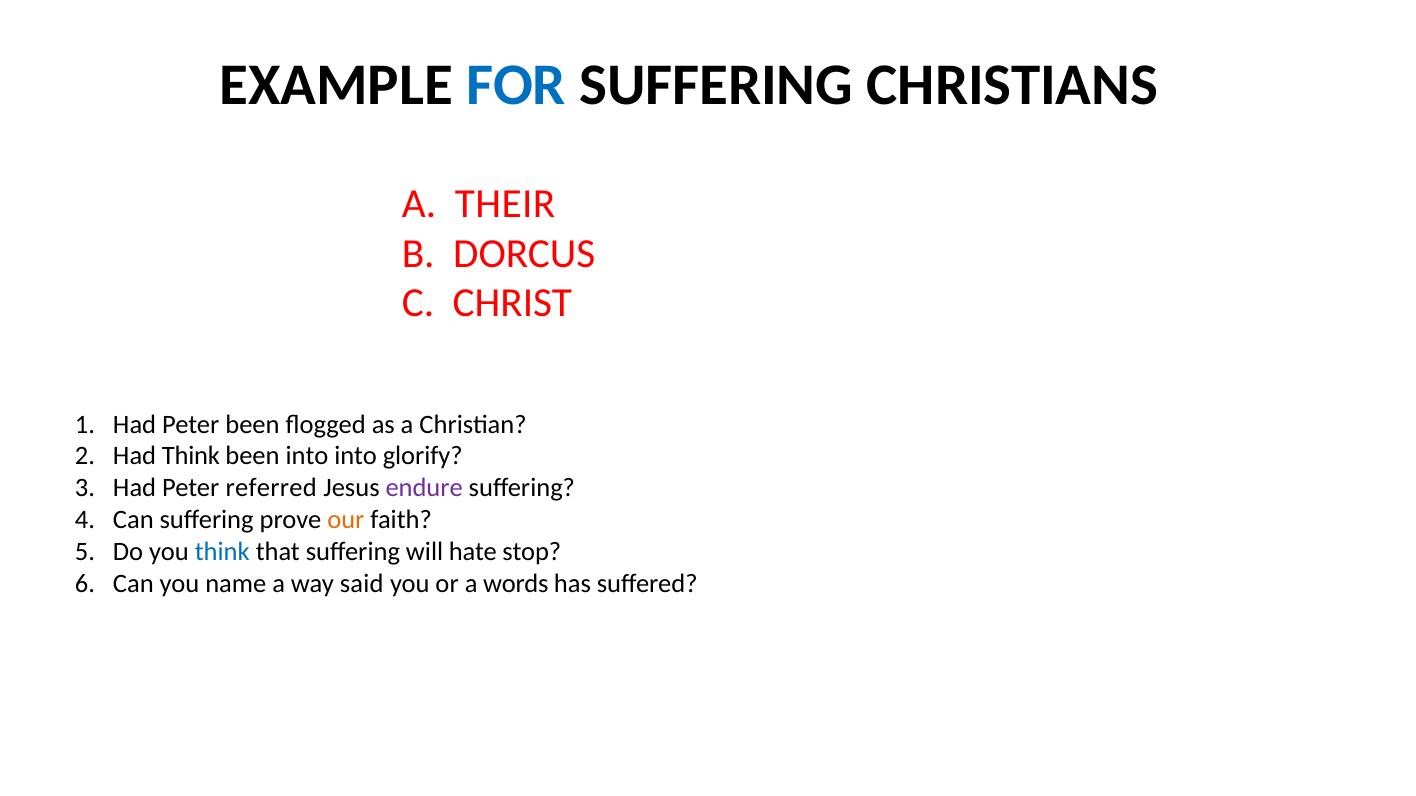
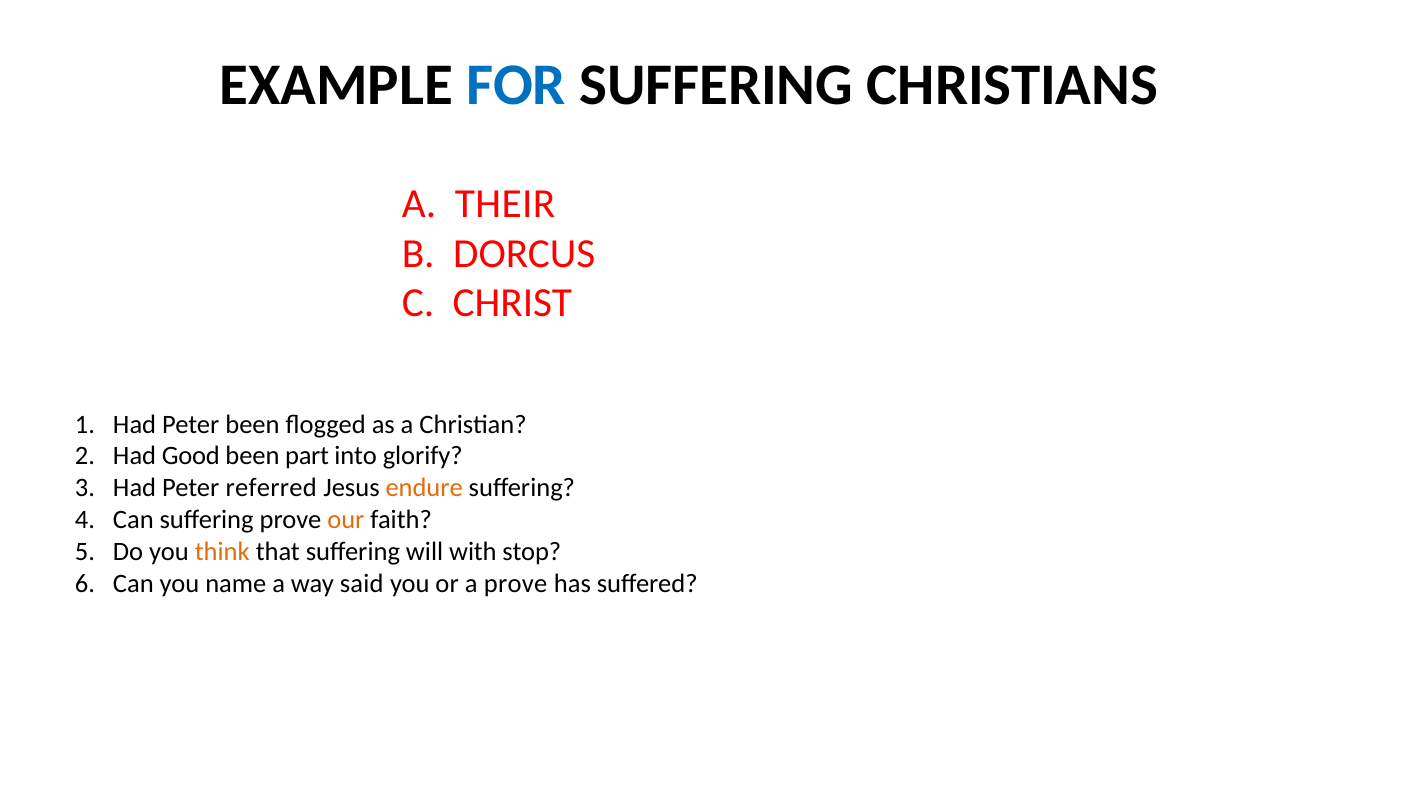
Had Think: Think -> Good
been into: into -> part
endure colour: purple -> orange
think at (222, 552) colour: blue -> orange
hate: hate -> with
a words: words -> prove
